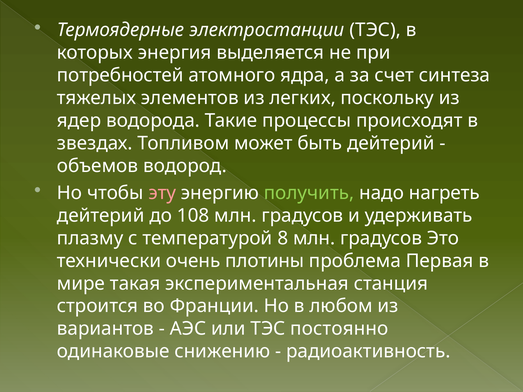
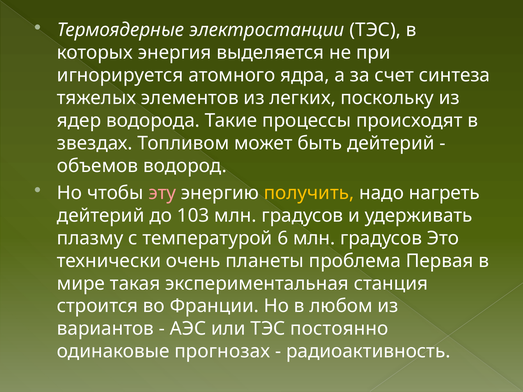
потребностей: потребностей -> игнорируется
получить colour: light green -> yellow
108: 108 -> 103
8: 8 -> 6
плотины: плотины -> планеты
снижению: снижению -> прогнозах
